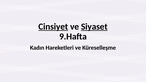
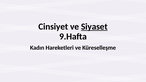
Cinsiyet underline: present -> none
